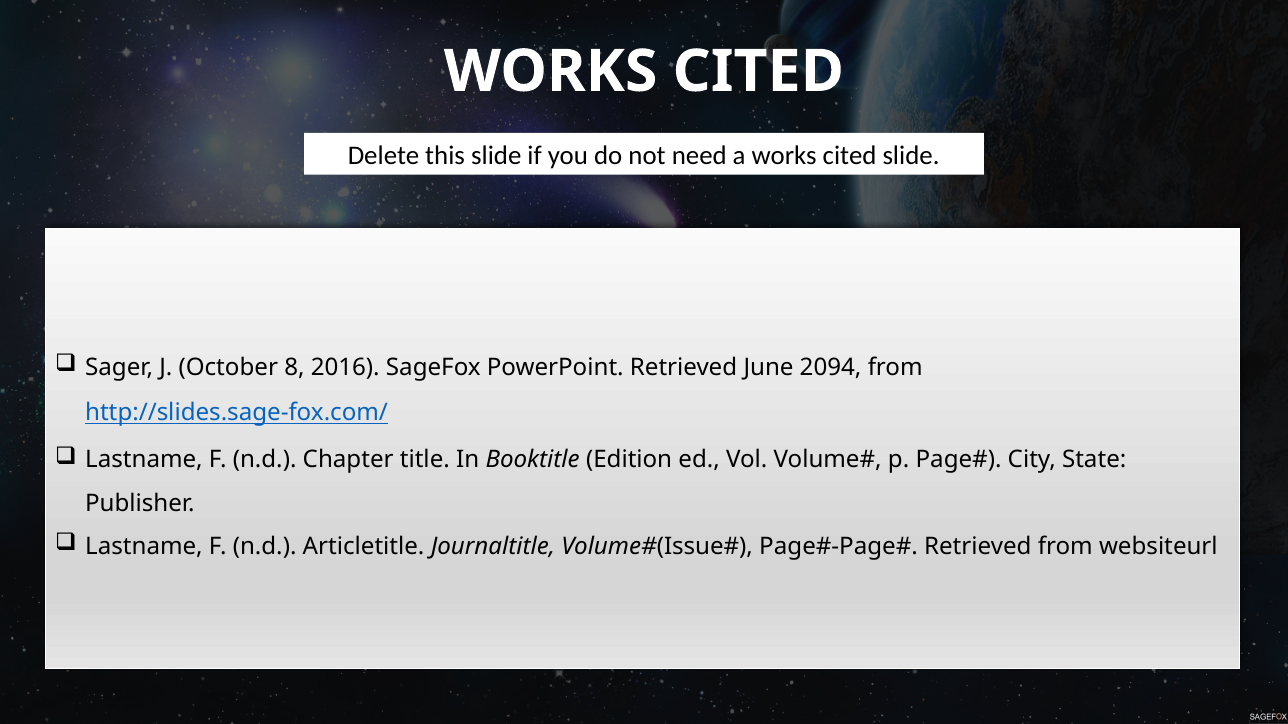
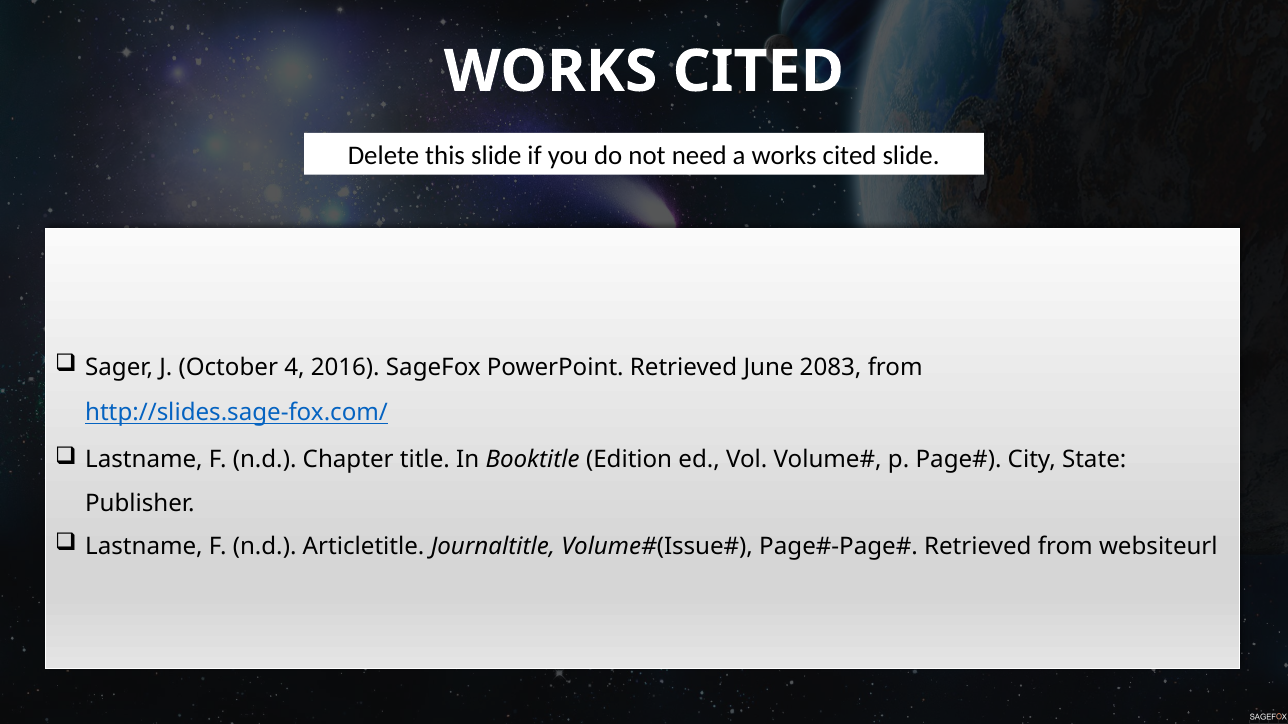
8: 8 -> 4
2094: 2094 -> 2083
